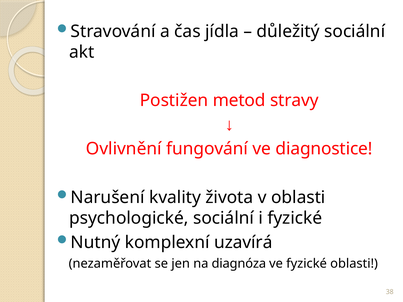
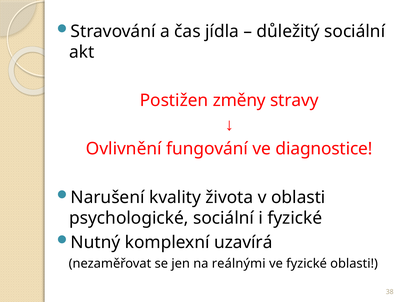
metod: metod -> změny
diagnóza: diagnóza -> reálnými
